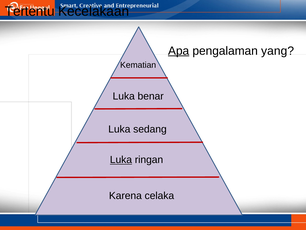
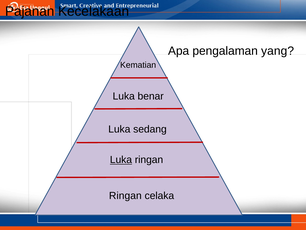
Tertentu: Tertentu -> Pajanan
Apa underline: present -> none
Karena at (125, 195): Karena -> Ringan
